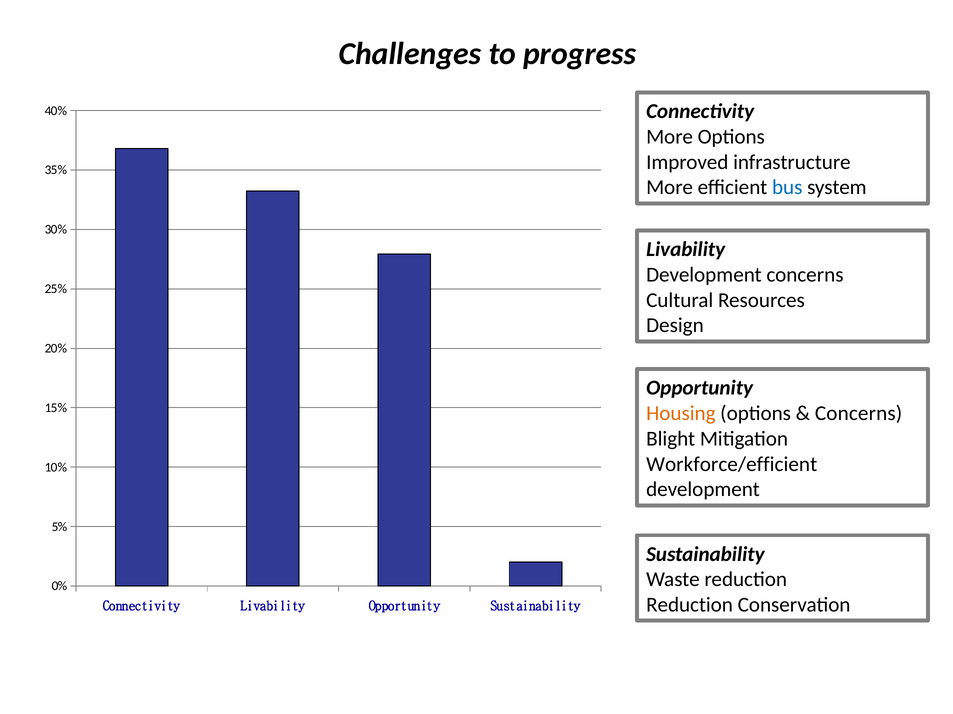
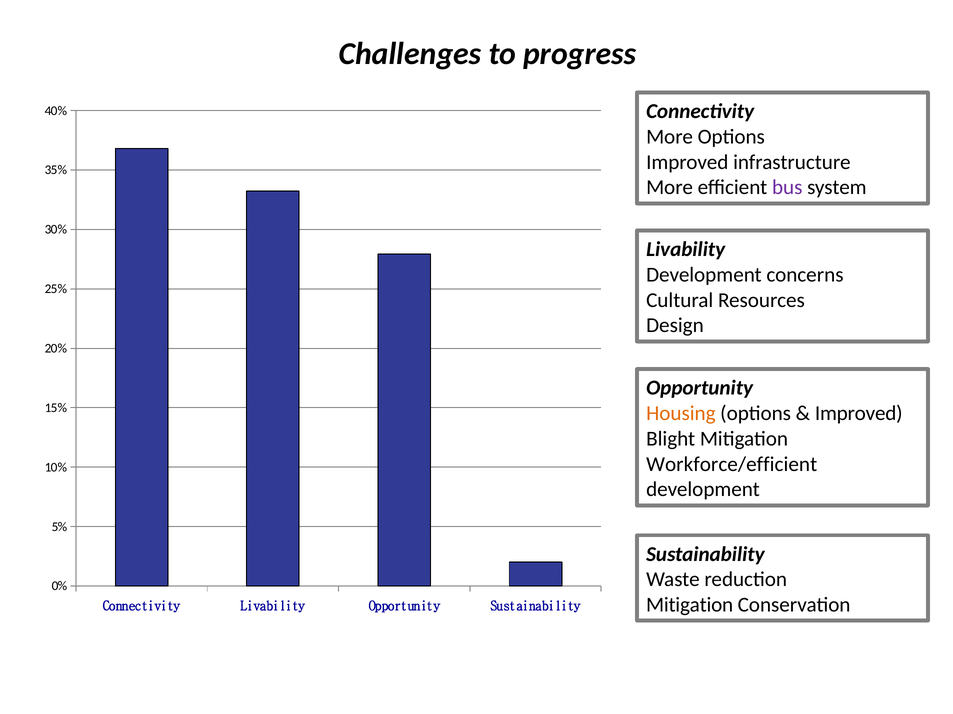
bus colour: blue -> purple
Concerns at (859, 414): Concerns -> Improved
Reduction at (690, 605): Reduction -> Mitigation
